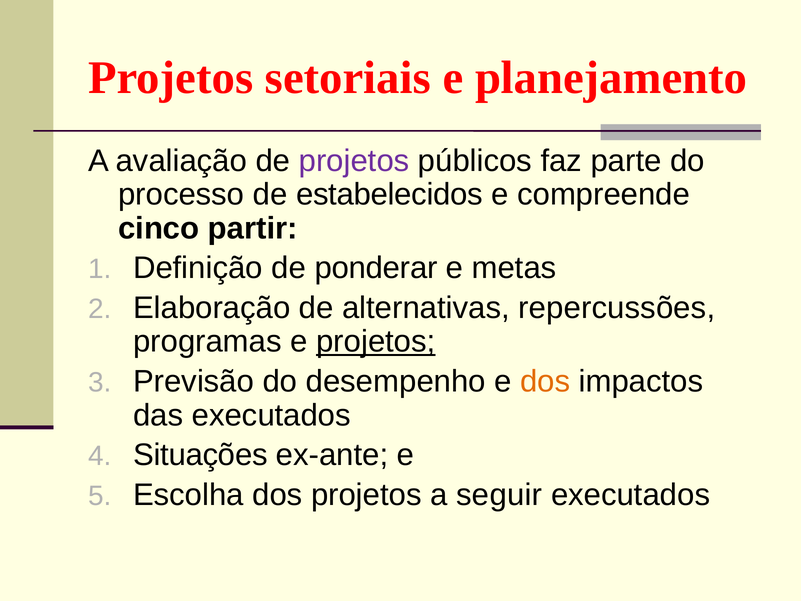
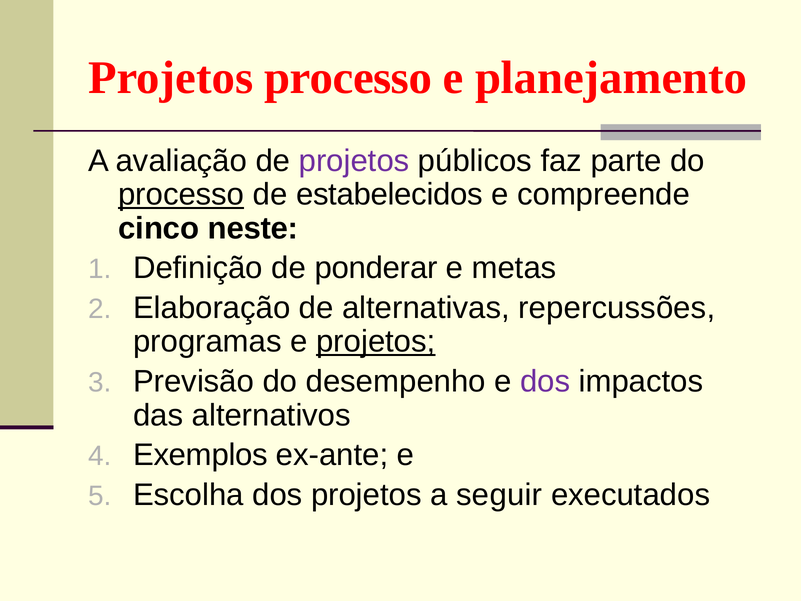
Projetos setoriais: setoriais -> processo
processo at (181, 194) underline: none -> present
partir: partir -> neste
dos at (545, 381) colour: orange -> purple
das executados: executados -> alternativos
Situações: Situações -> Exemplos
